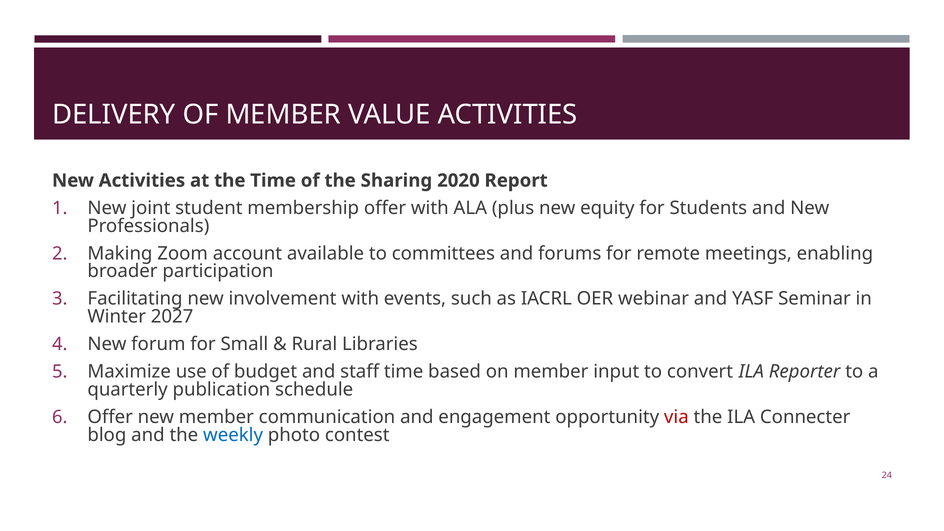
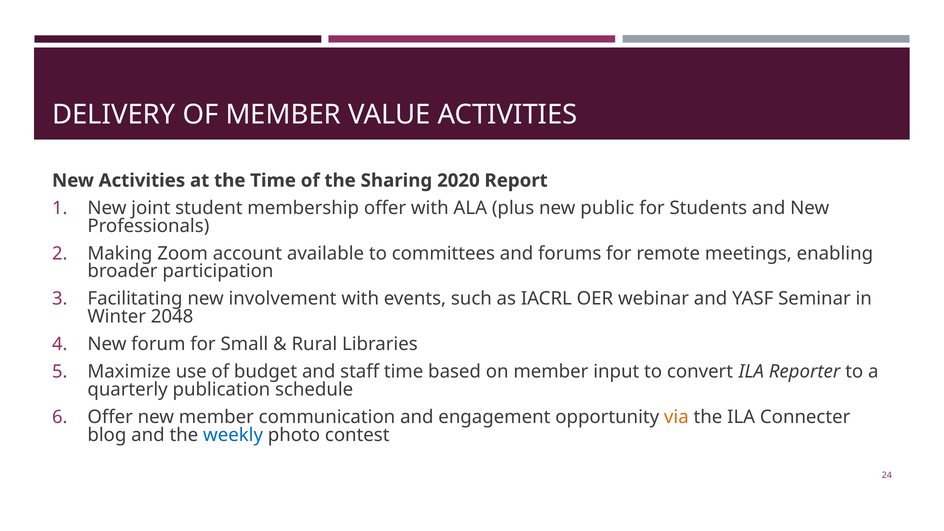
equity: equity -> public
2027: 2027 -> 2048
via colour: red -> orange
